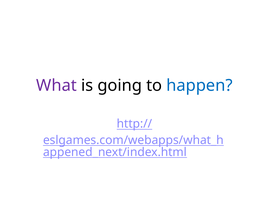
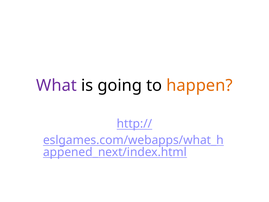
happen colour: blue -> orange
